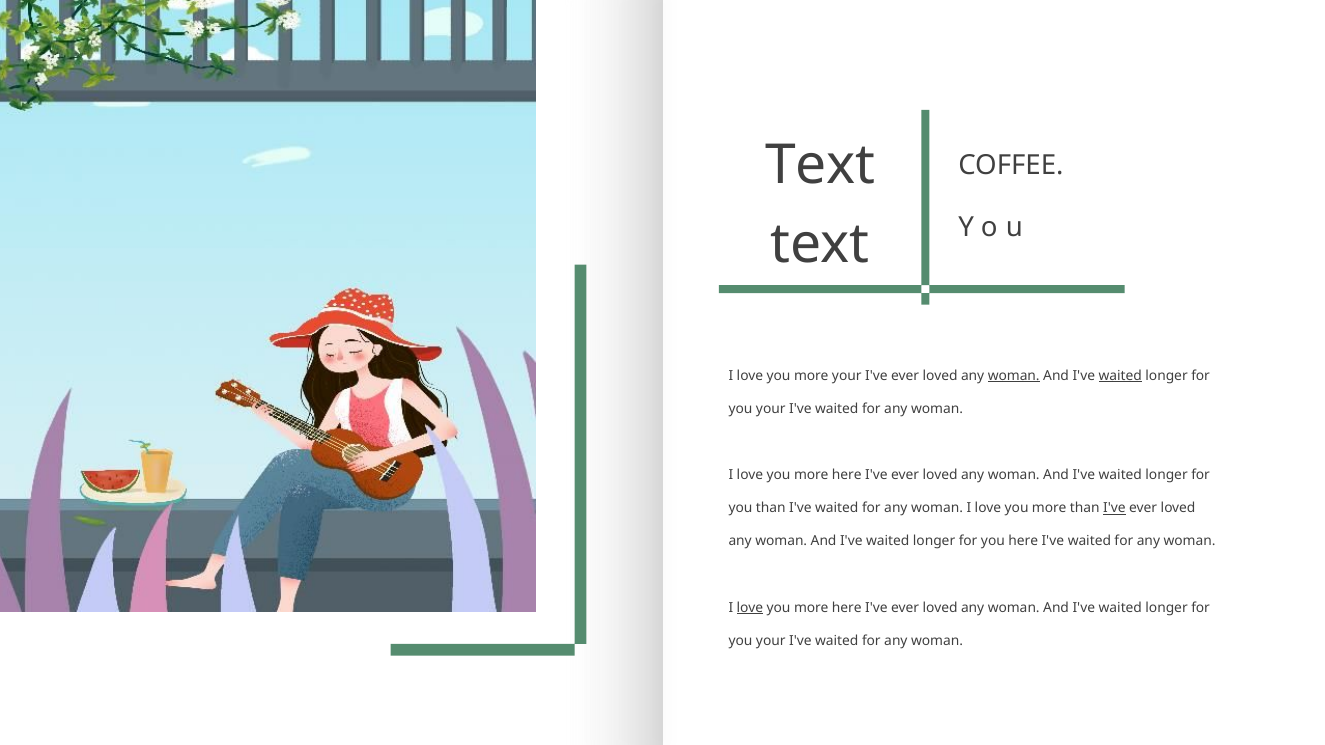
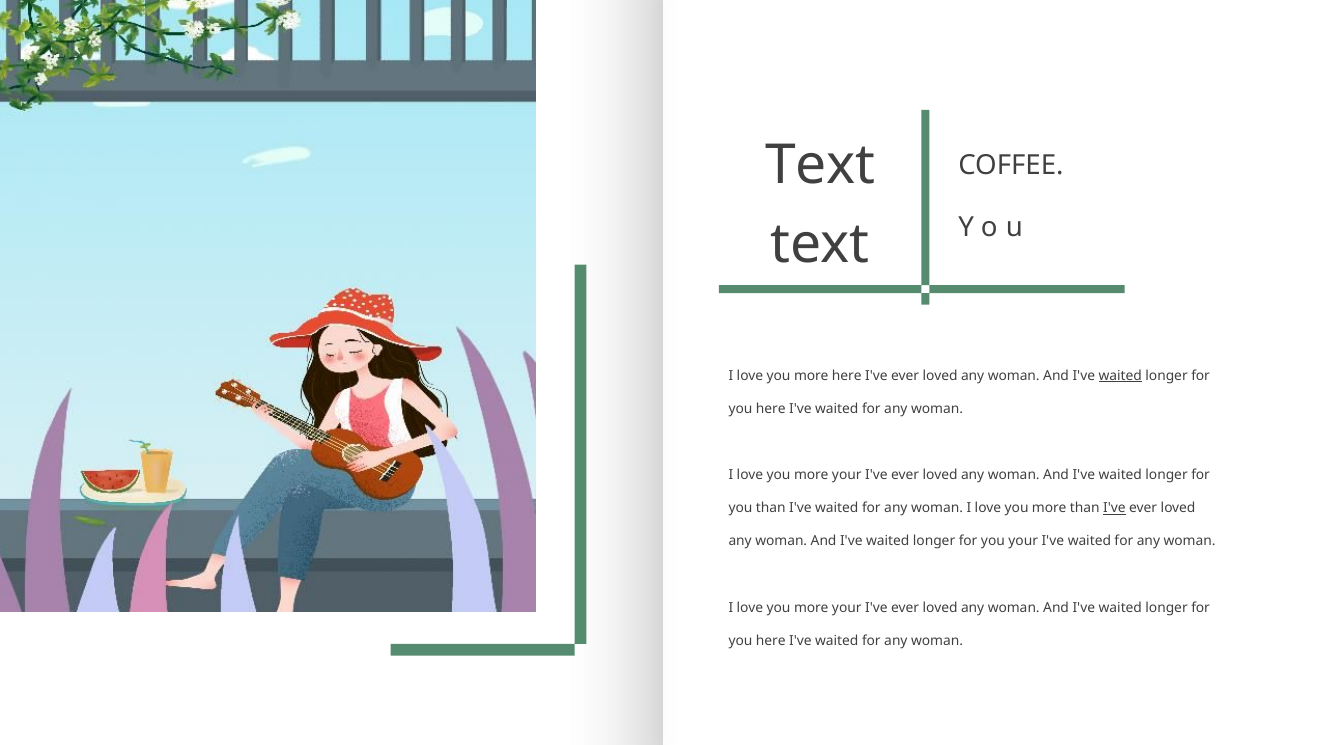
more your: your -> here
woman at (1014, 376) underline: present -> none
your at (771, 409): your -> here
here at (847, 475): here -> your
you here: here -> your
love at (750, 608) underline: present -> none
here at (847, 608): here -> your
your at (771, 641): your -> here
